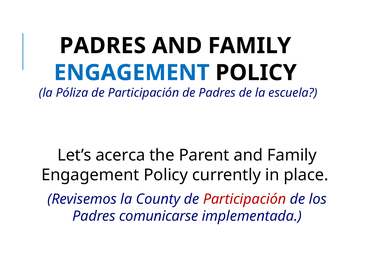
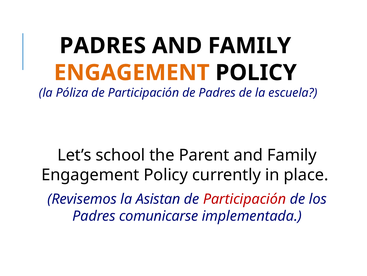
ENGAGEMENT at (132, 73) colour: blue -> orange
acerca: acerca -> school
County: County -> Asistan
